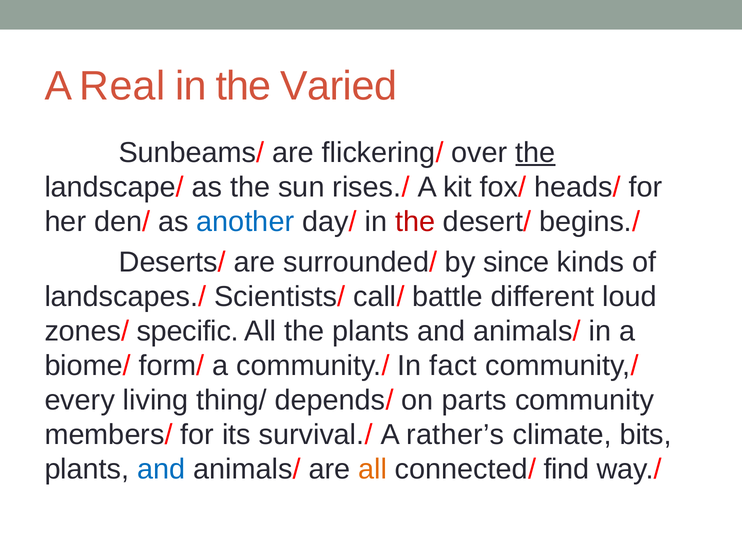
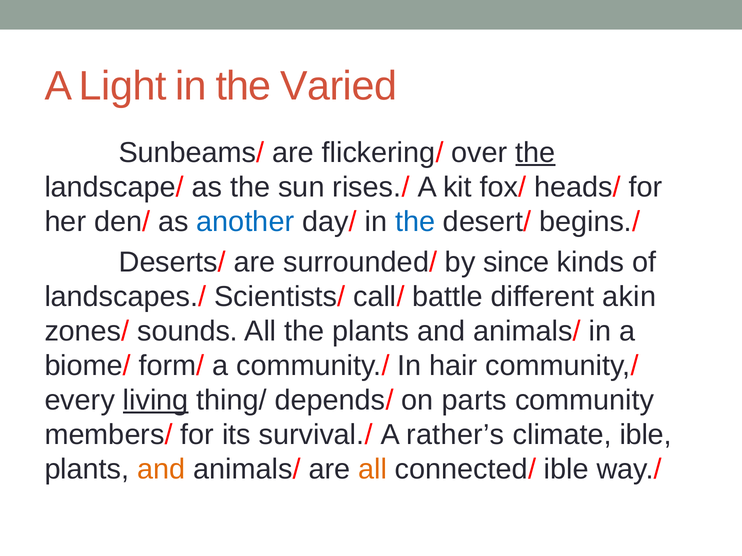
Real: Real -> Light
the at (415, 222) colour: red -> blue
loud: loud -> akin
specific: specific -> sounds
fact: fact -> hair
living underline: none -> present
climate bits: bits -> ible
and at (161, 470) colour: blue -> orange
connected/ find: find -> ible
